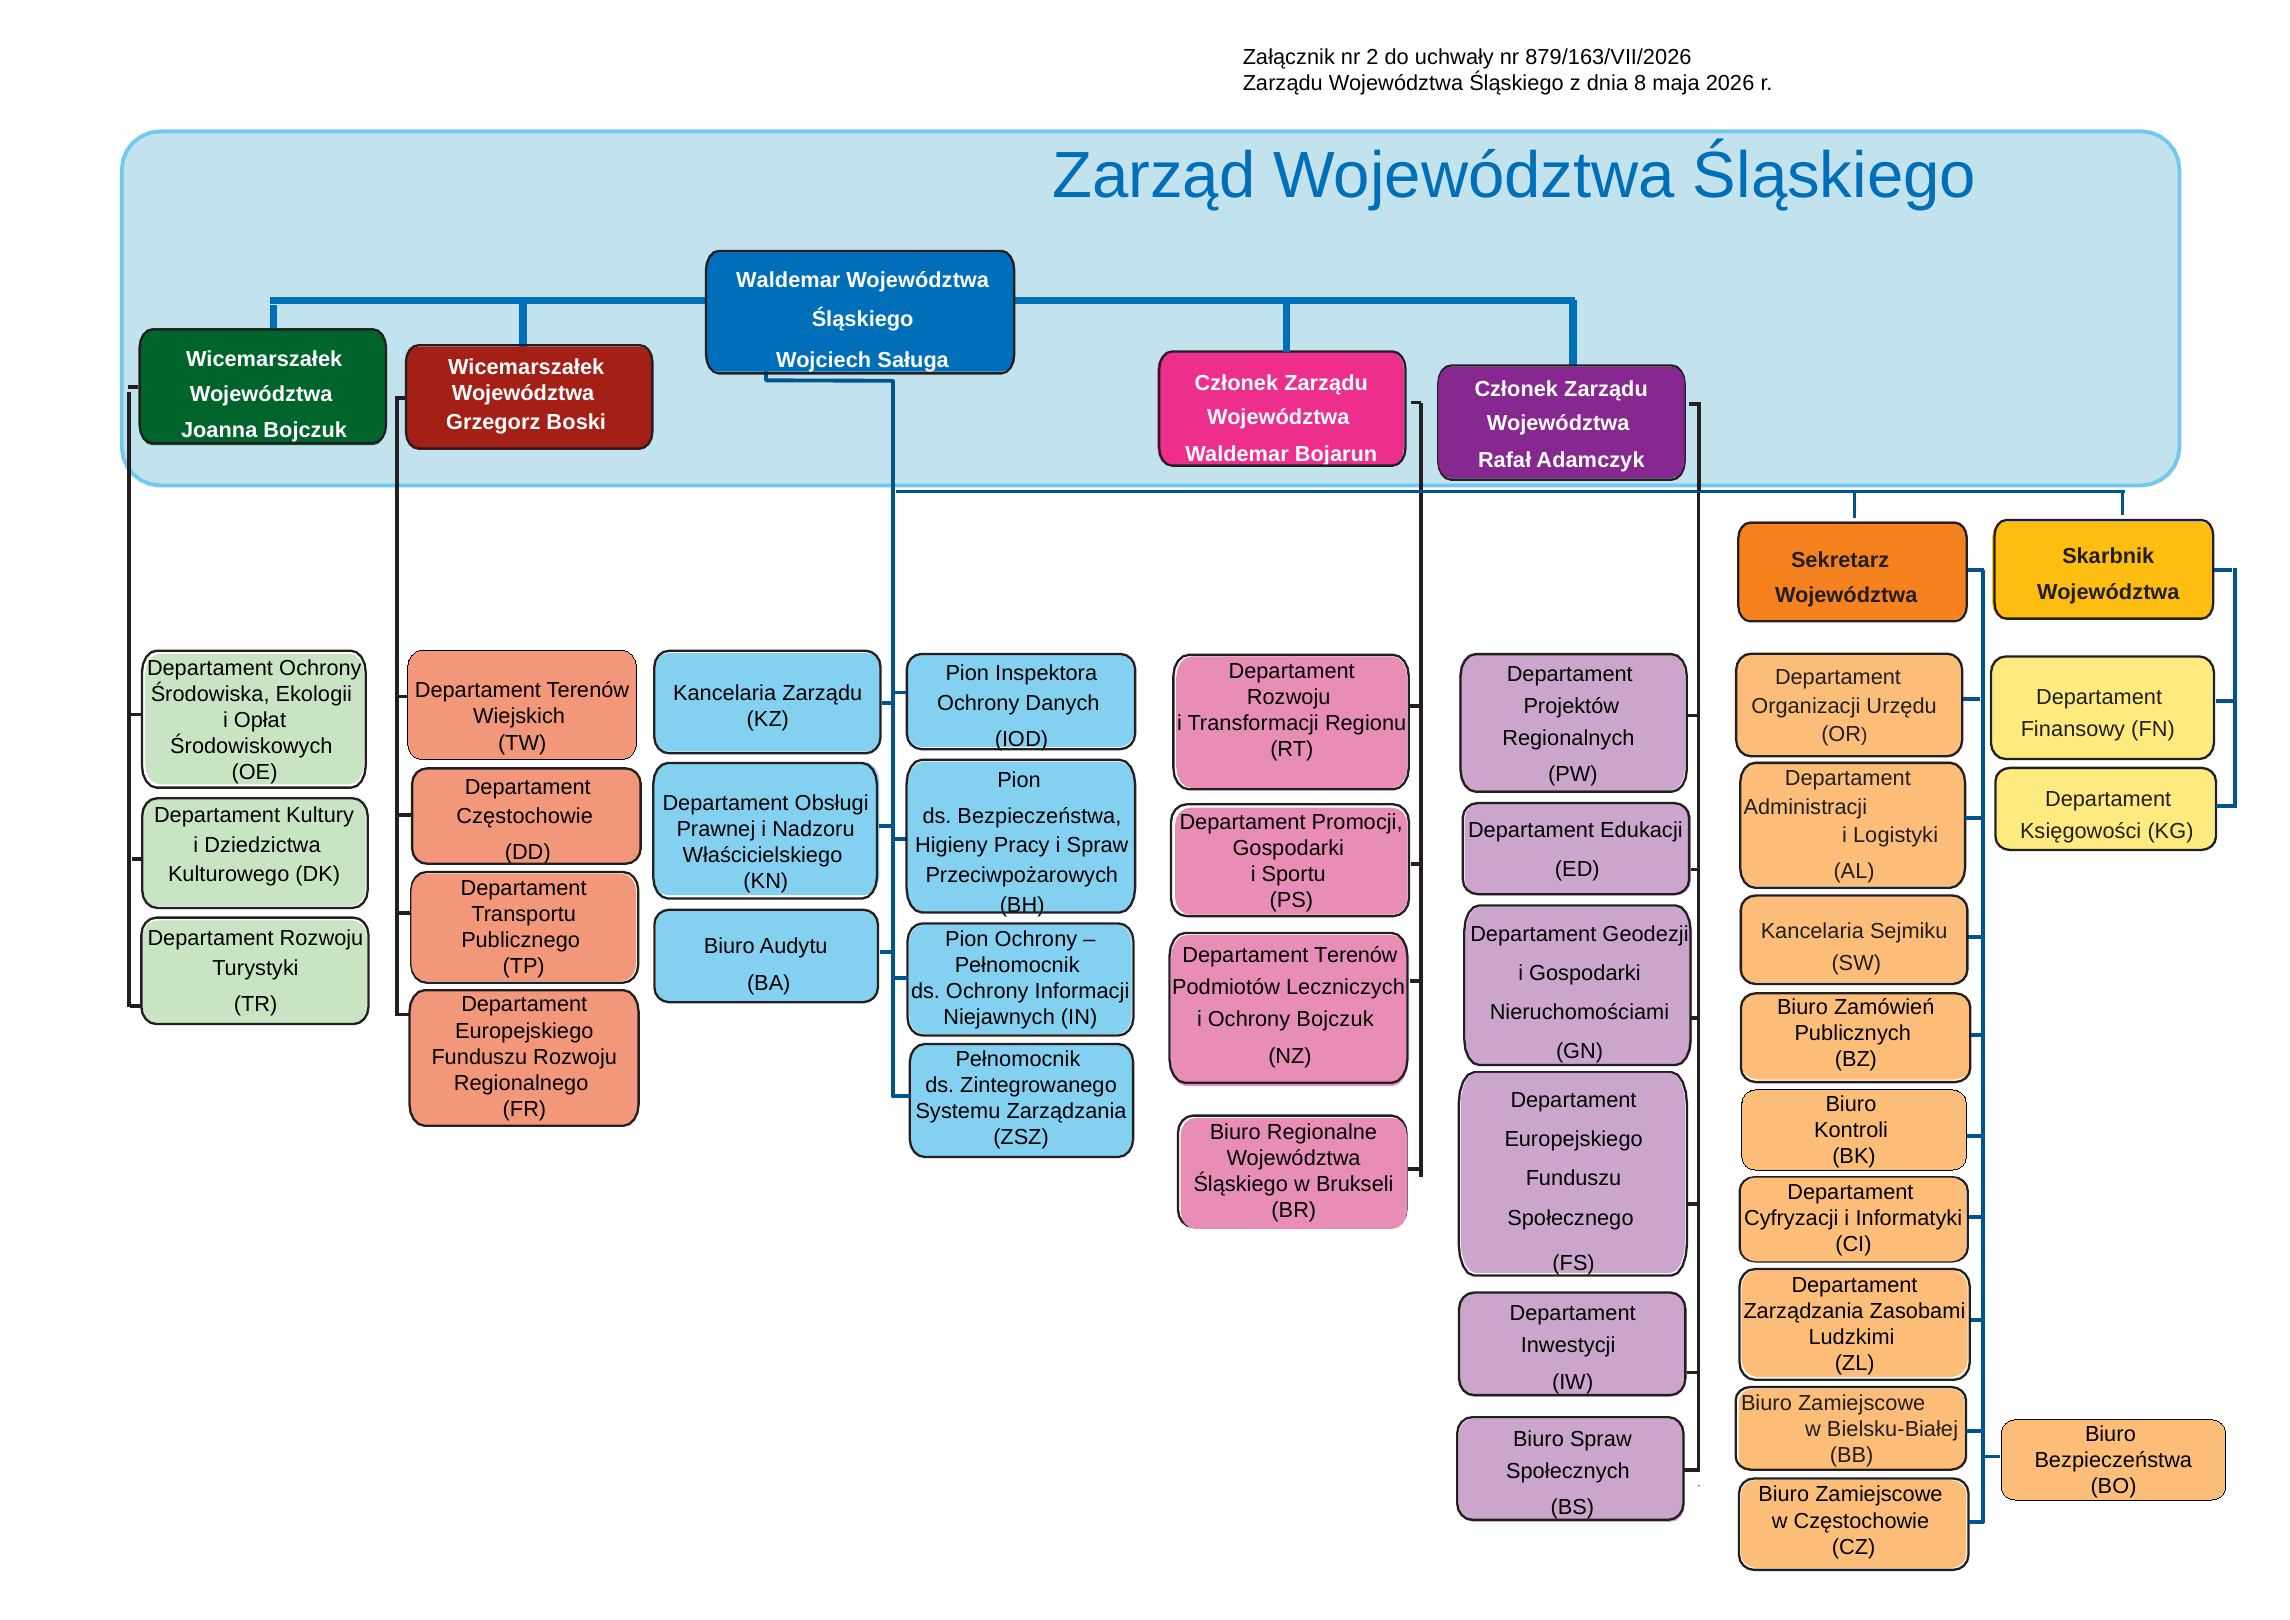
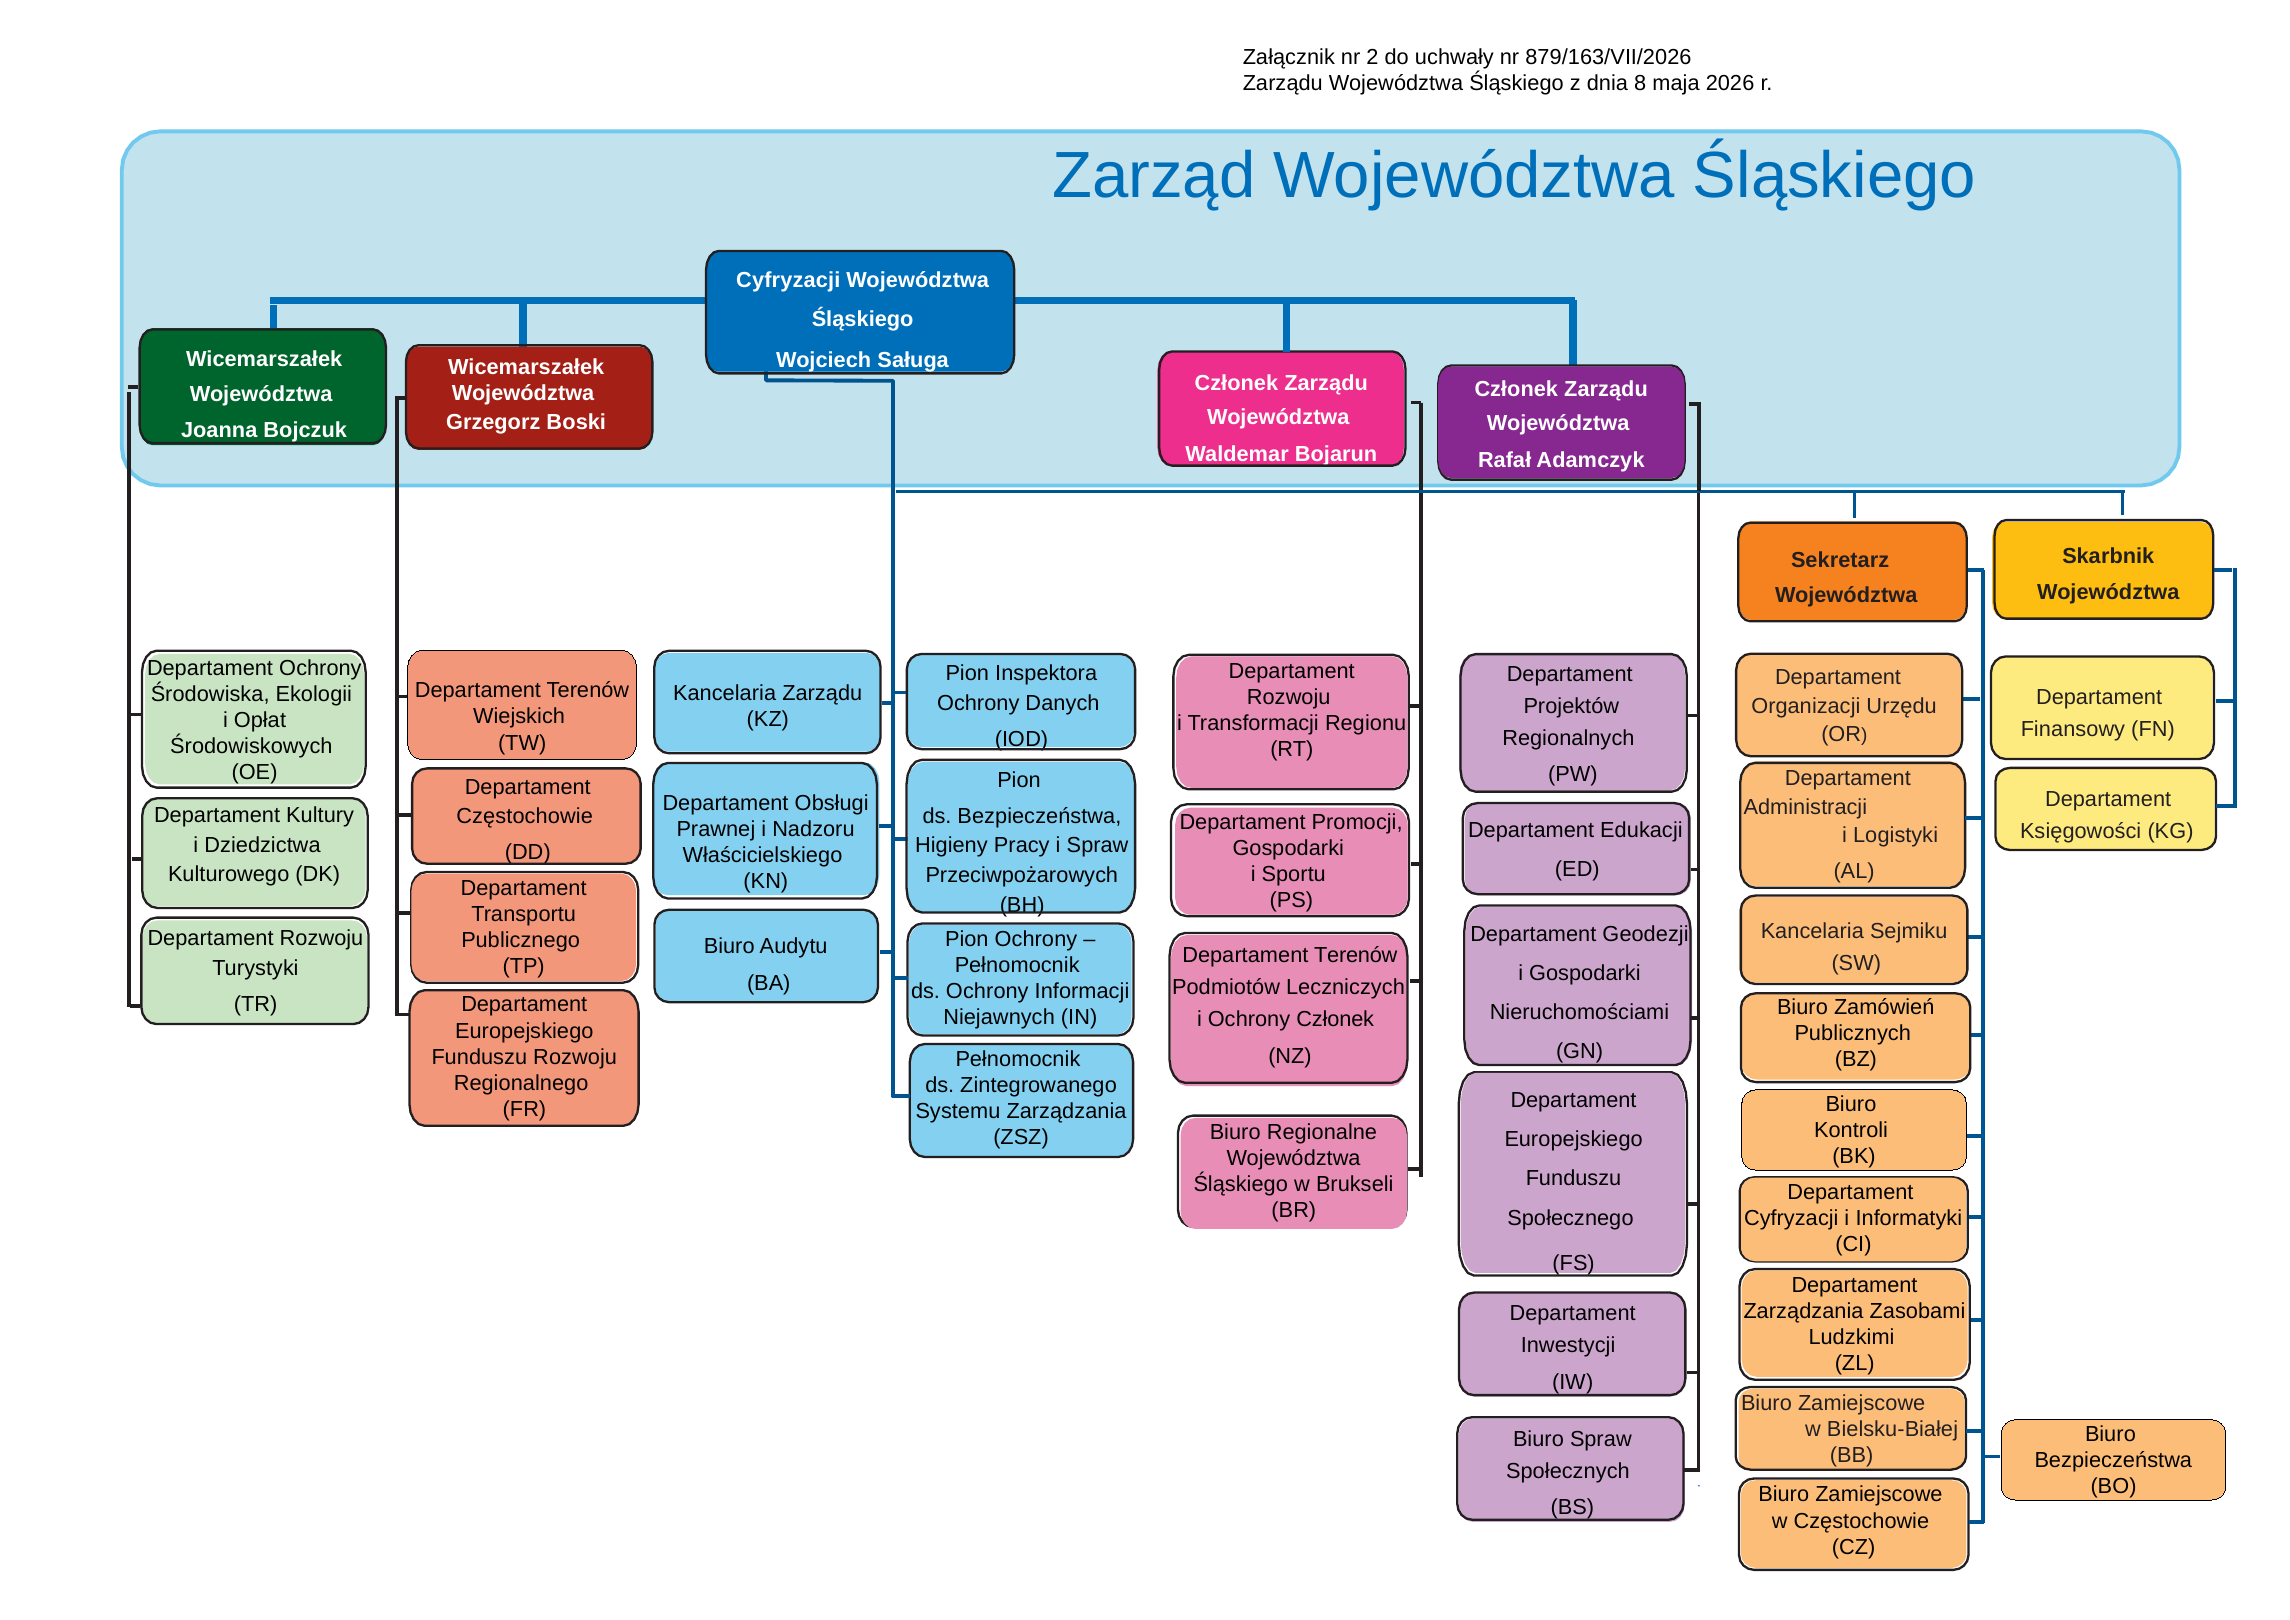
Waldemar at (788, 281): Waldemar -> Cyfryzacji
Ochrony Bojczuk: Bojczuk -> Członek
